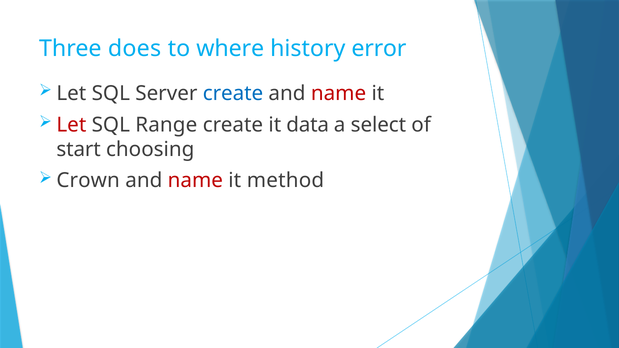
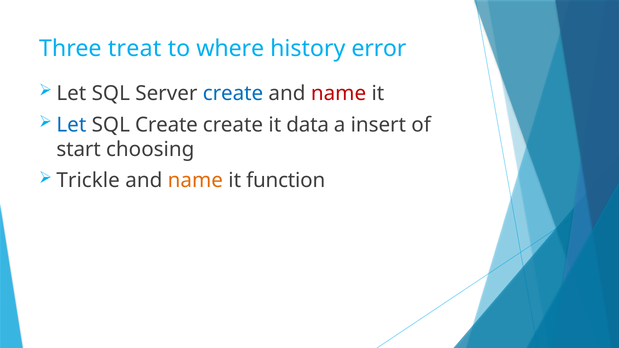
does: does -> treat
Let at (71, 125) colour: red -> blue
SQL Range: Range -> Create
select: select -> insert
Crown: Crown -> Trickle
name at (195, 181) colour: red -> orange
method: method -> function
